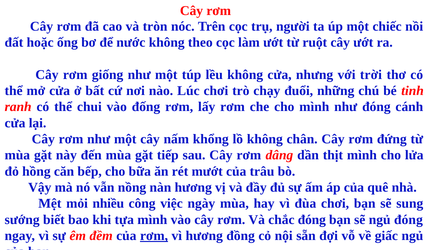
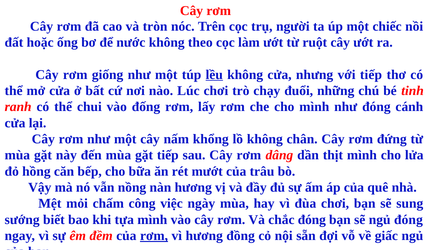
lều underline: none -> present
với trời: trời -> tiếp
nhiều: nhiều -> chấm
